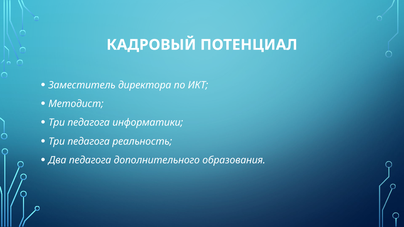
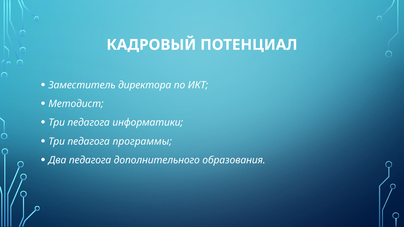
реальность: реальность -> программы
